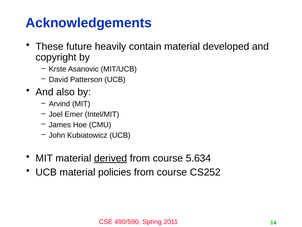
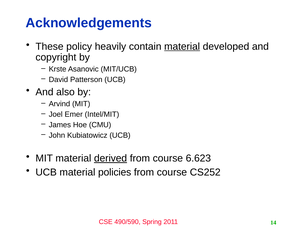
future: future -> policy
material at (182, 46) underline: none -> present
5.634: 5.634 -> 6.623
